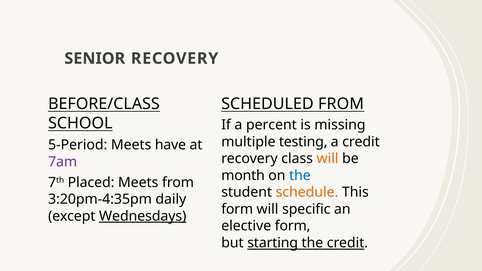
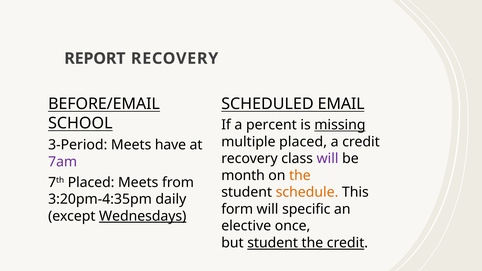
SENIOR: SENIOR -> REPORT
BEFORE/CLASS: BEFORE/CLASS -> BEFORE/EMAIL
SCHEDULED FROM: FROM -> EMAIL
missing underline: none -> present
multiple testing: testing -> placed
5-Period: 5-Period -> 3-Period
will at (328, 159) colour: orange -> purple
the at (300, 175) colour: blue -> orange
elective form: form -> once
but starting: starting -> student
